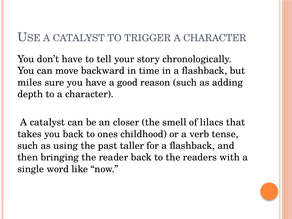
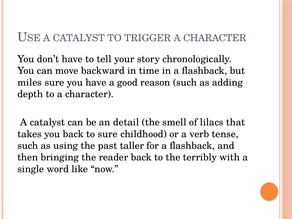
closer: closer -> detail
to ones: ones -> sure
readers: readers -> terribly
